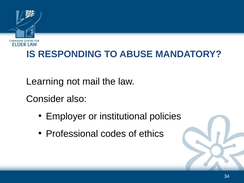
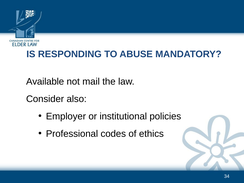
Learning: Learning -> Available
